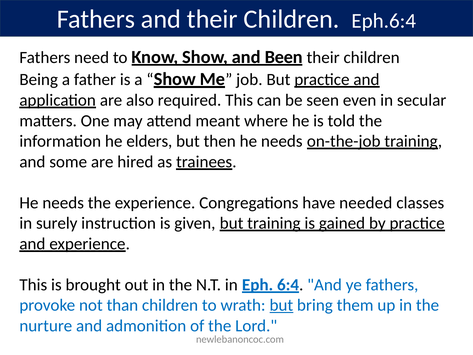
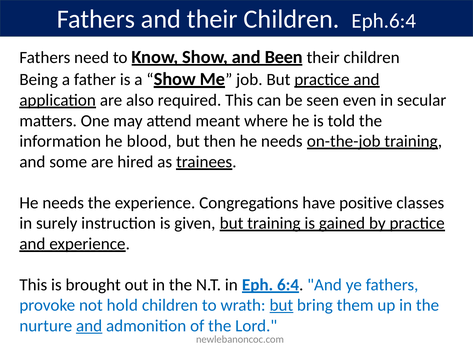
elders: elders -> blood
needed: needed -> positive
than: than -> hold
and at (89, 326) underline: none -> present
